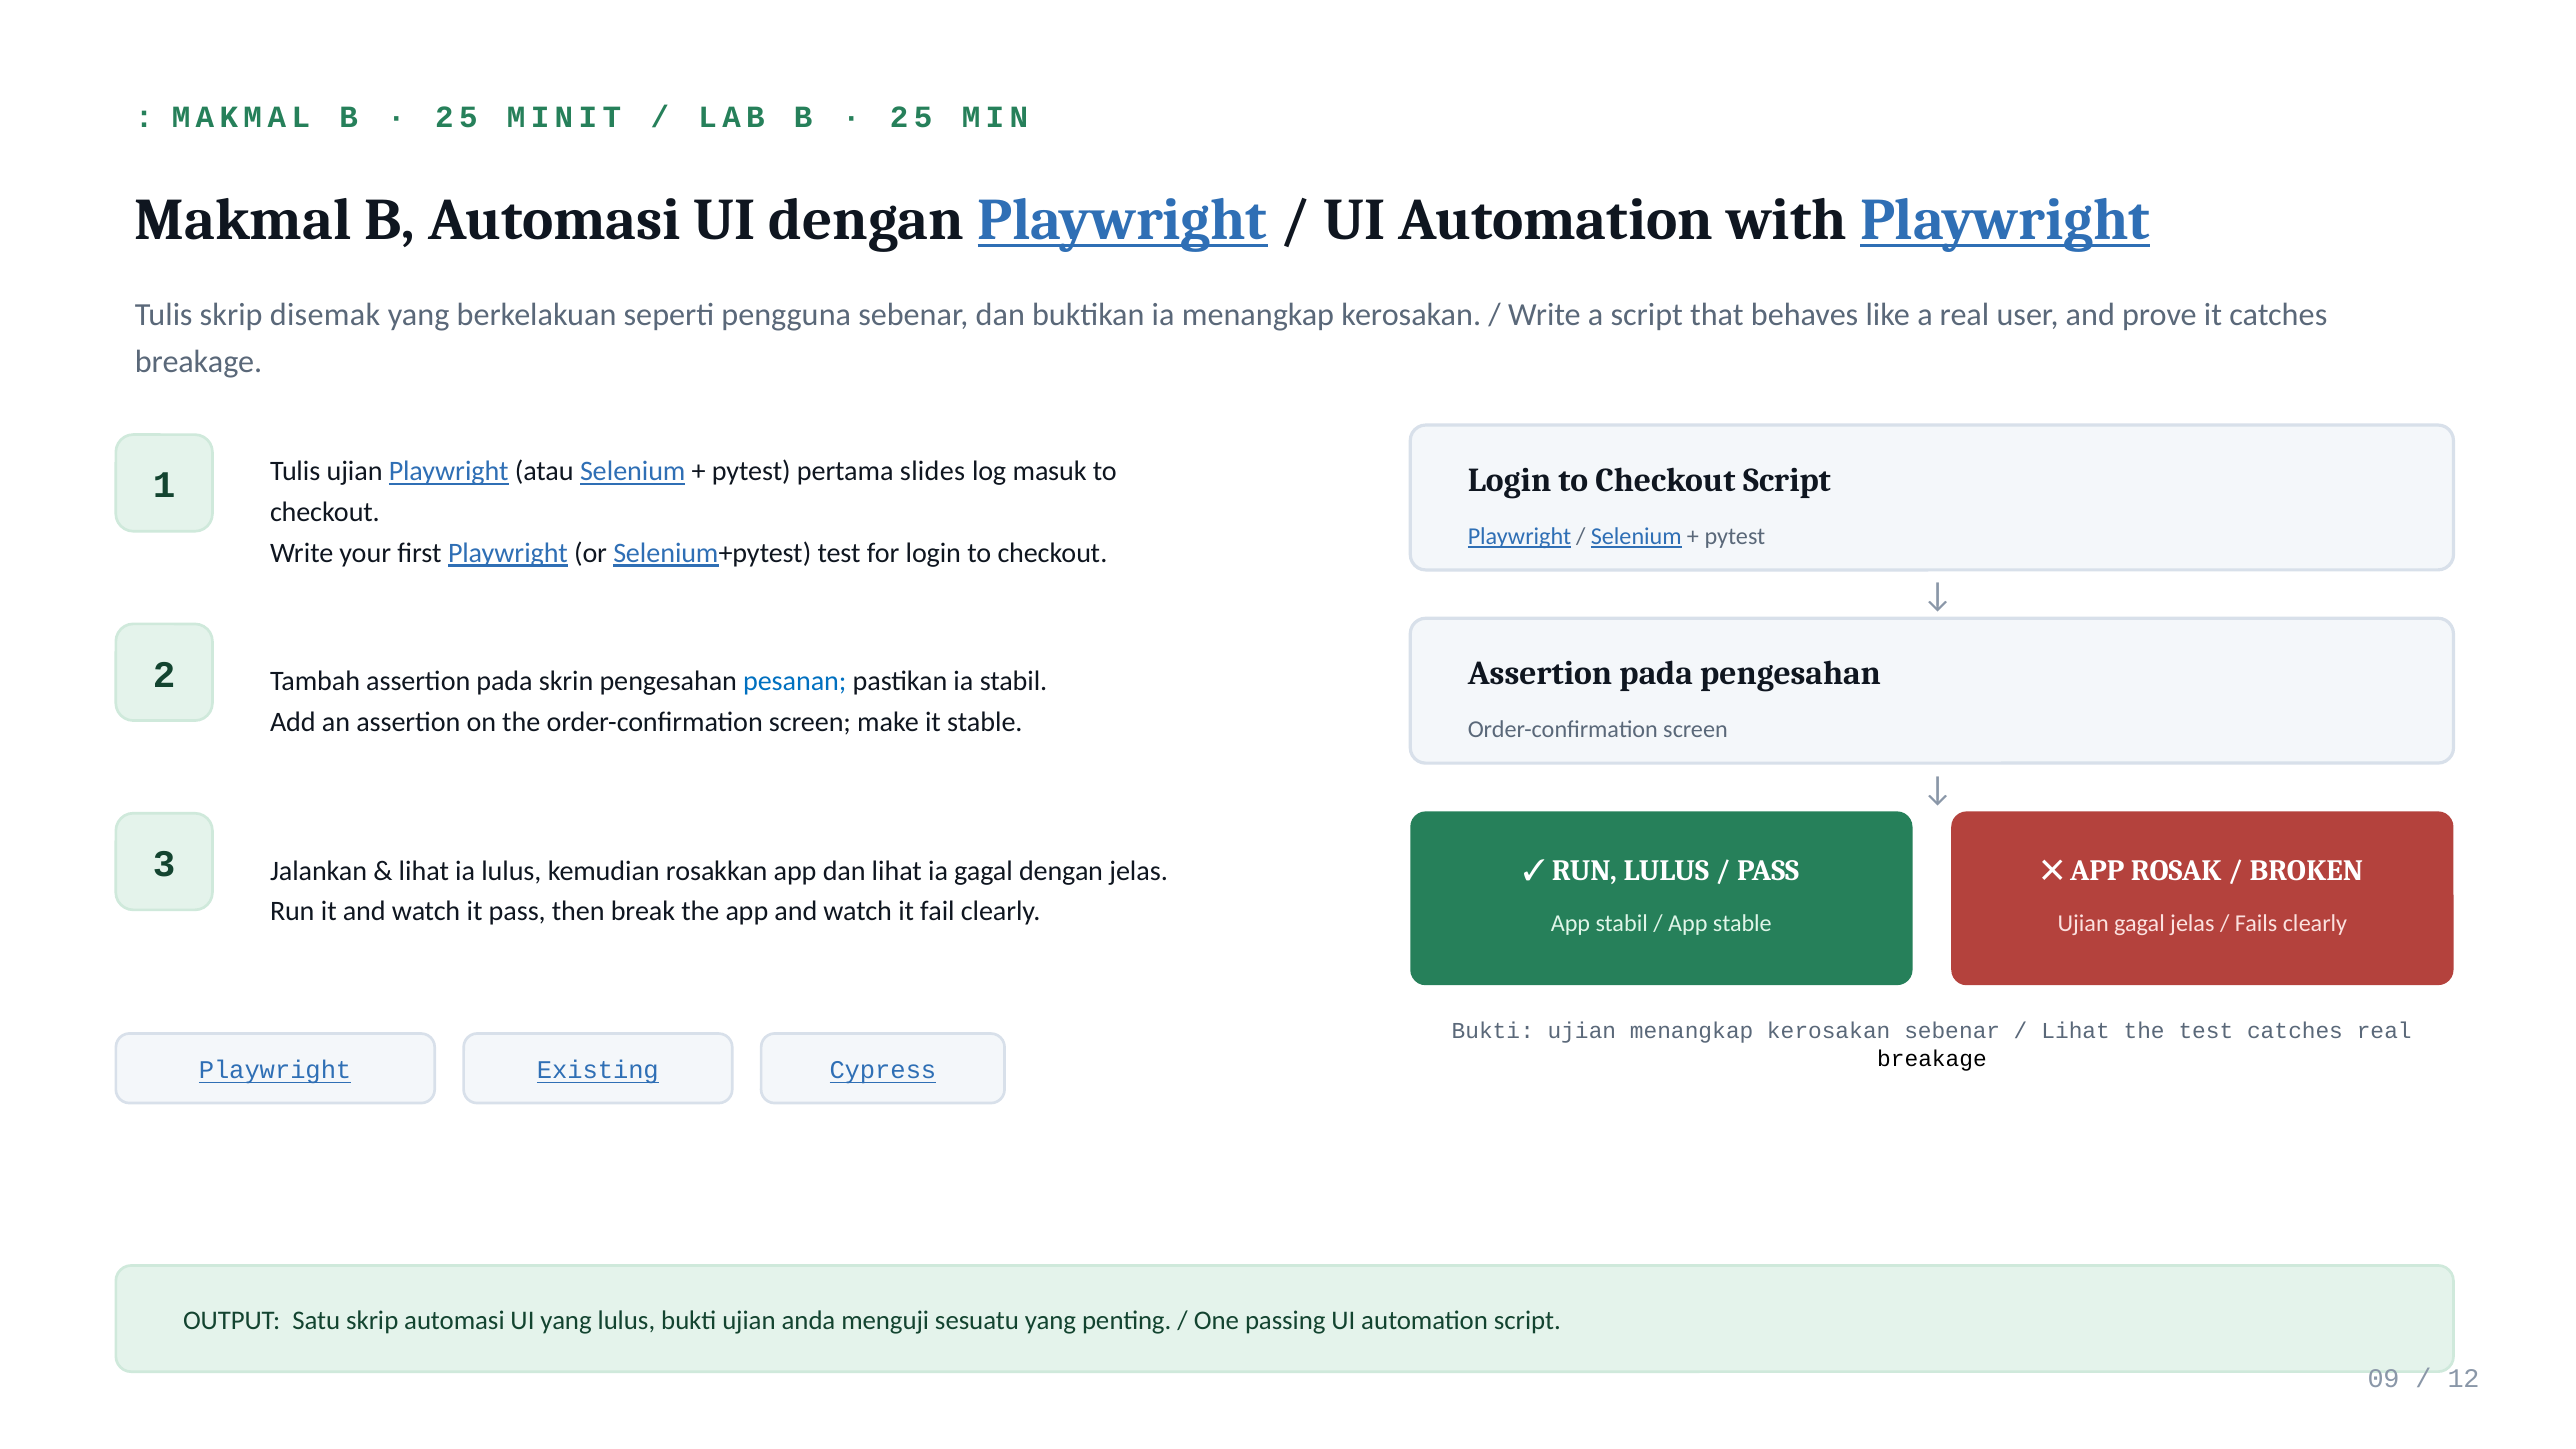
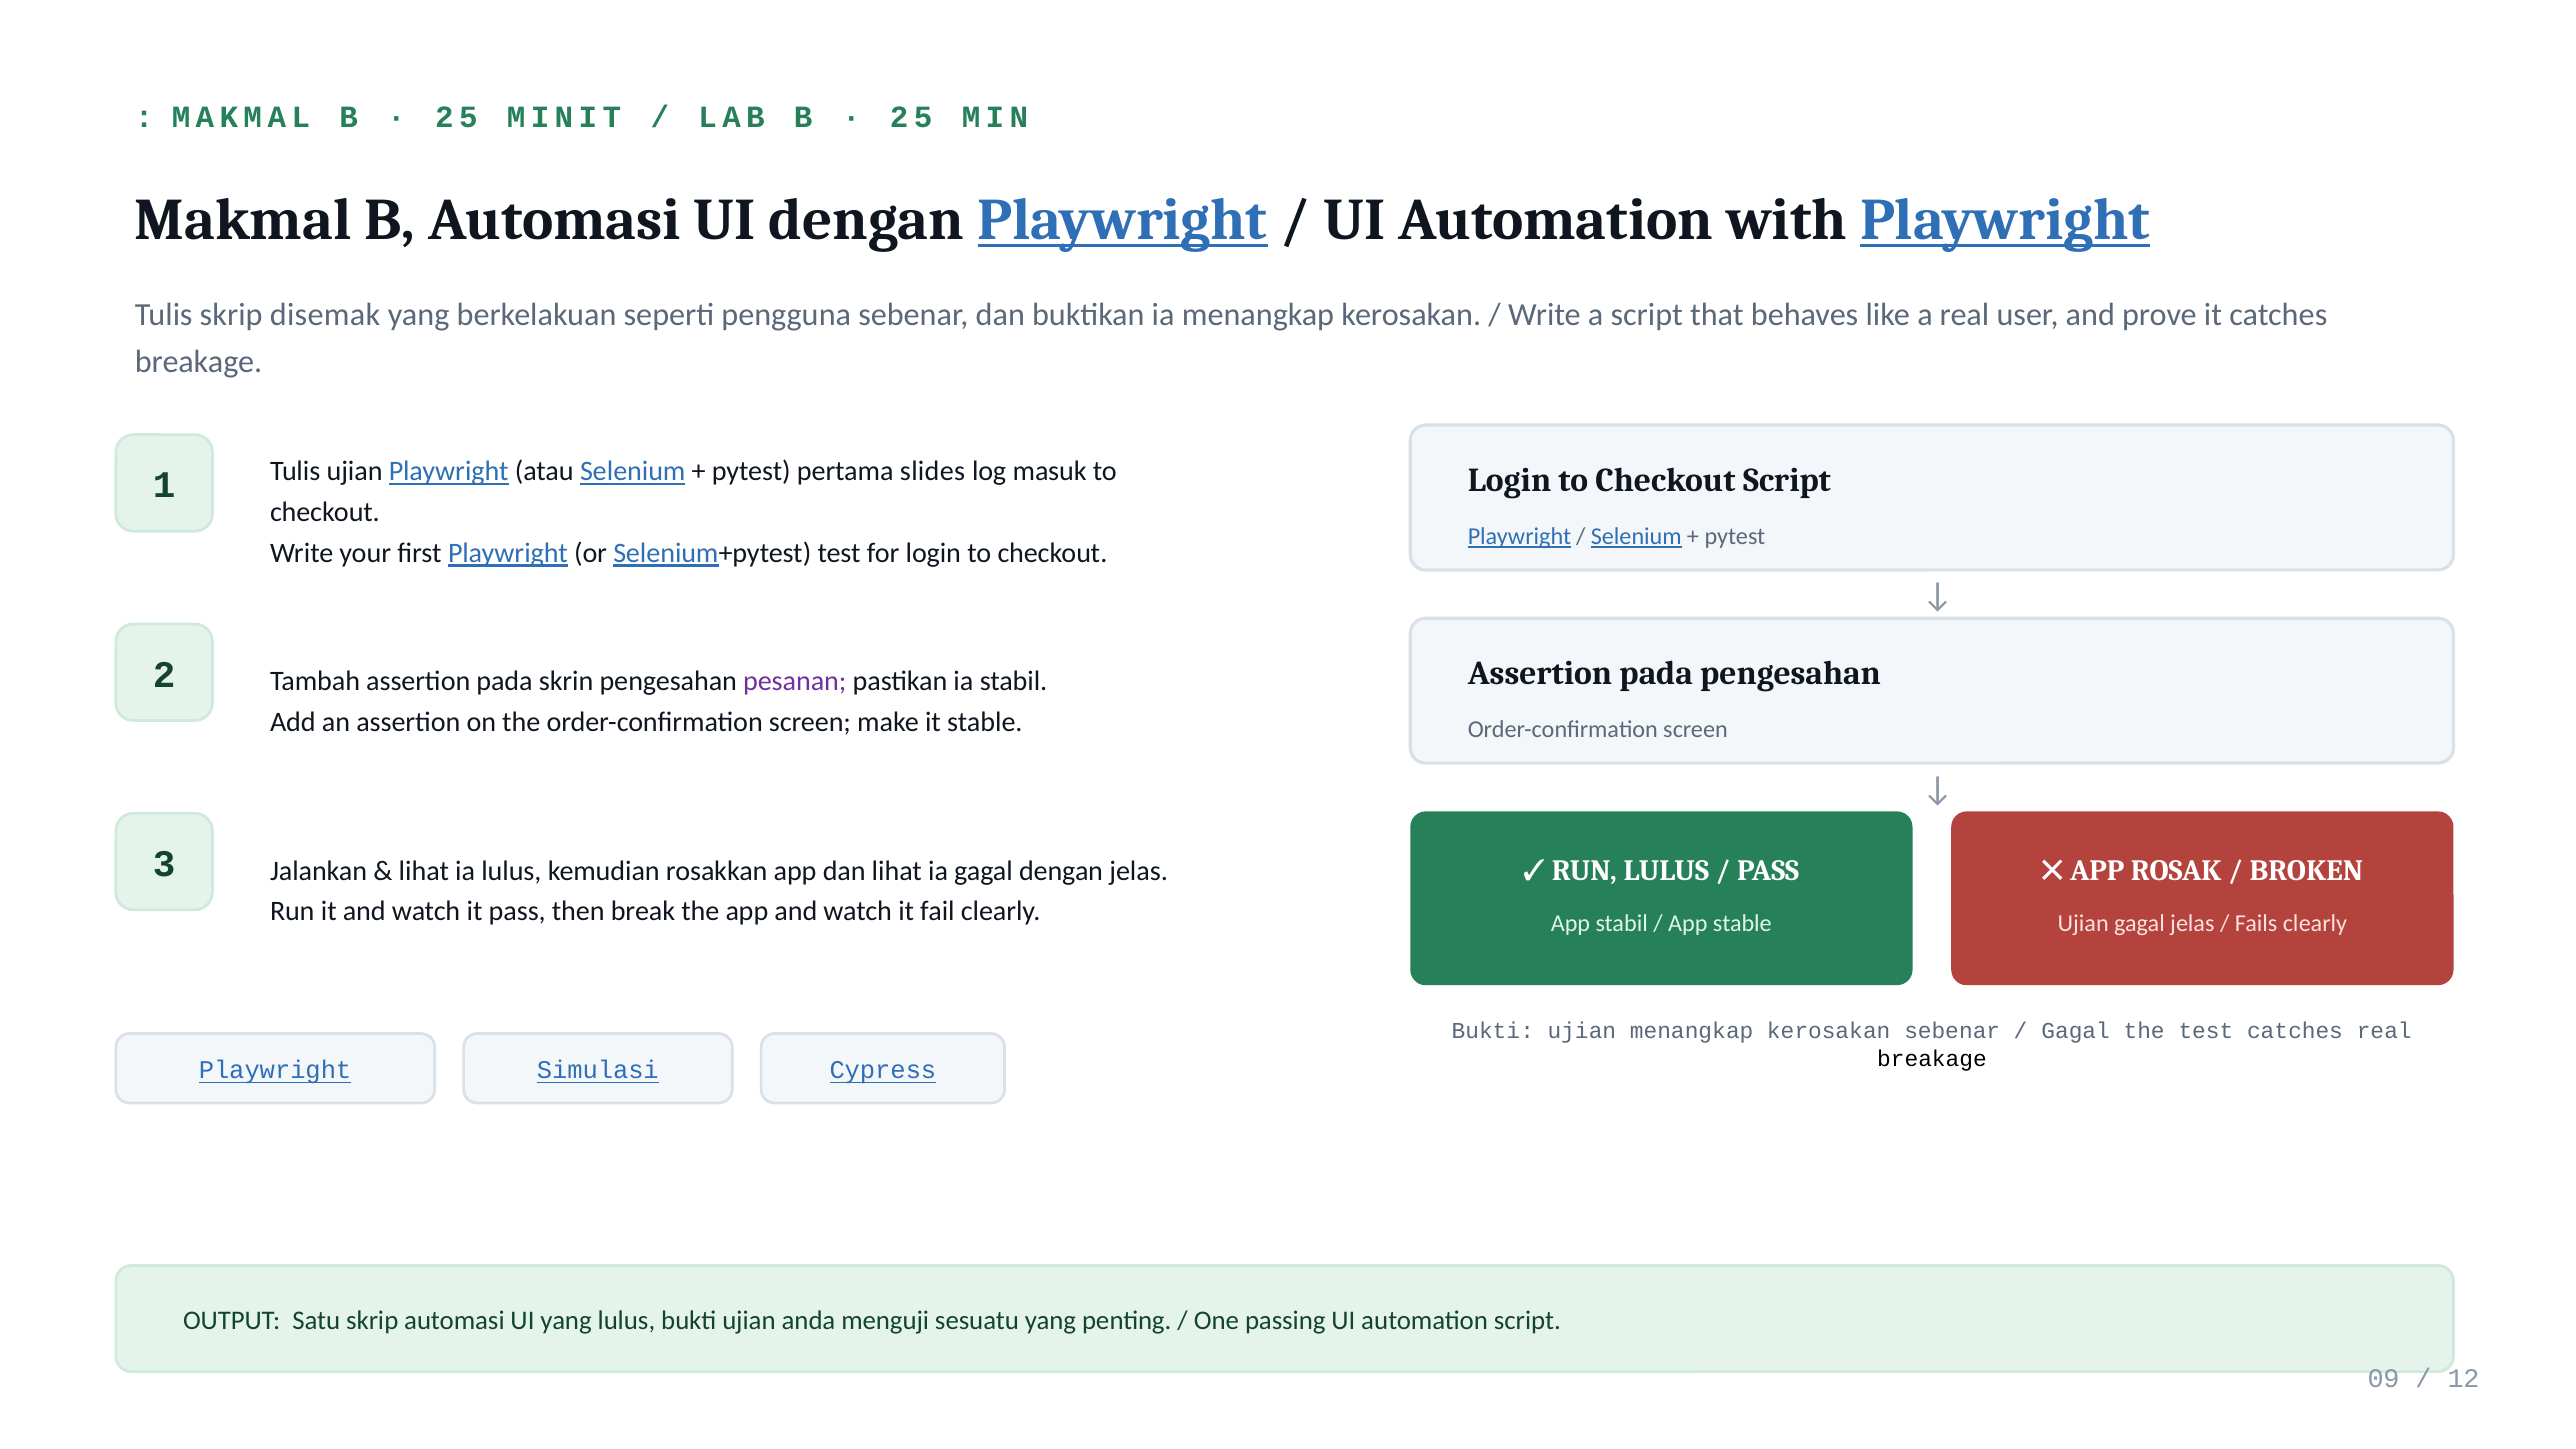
pesanan colour: blue -> purple
Lihat at (2076, 1031): Lihat -> Gagal
Existing: Existing -> Simulasi
